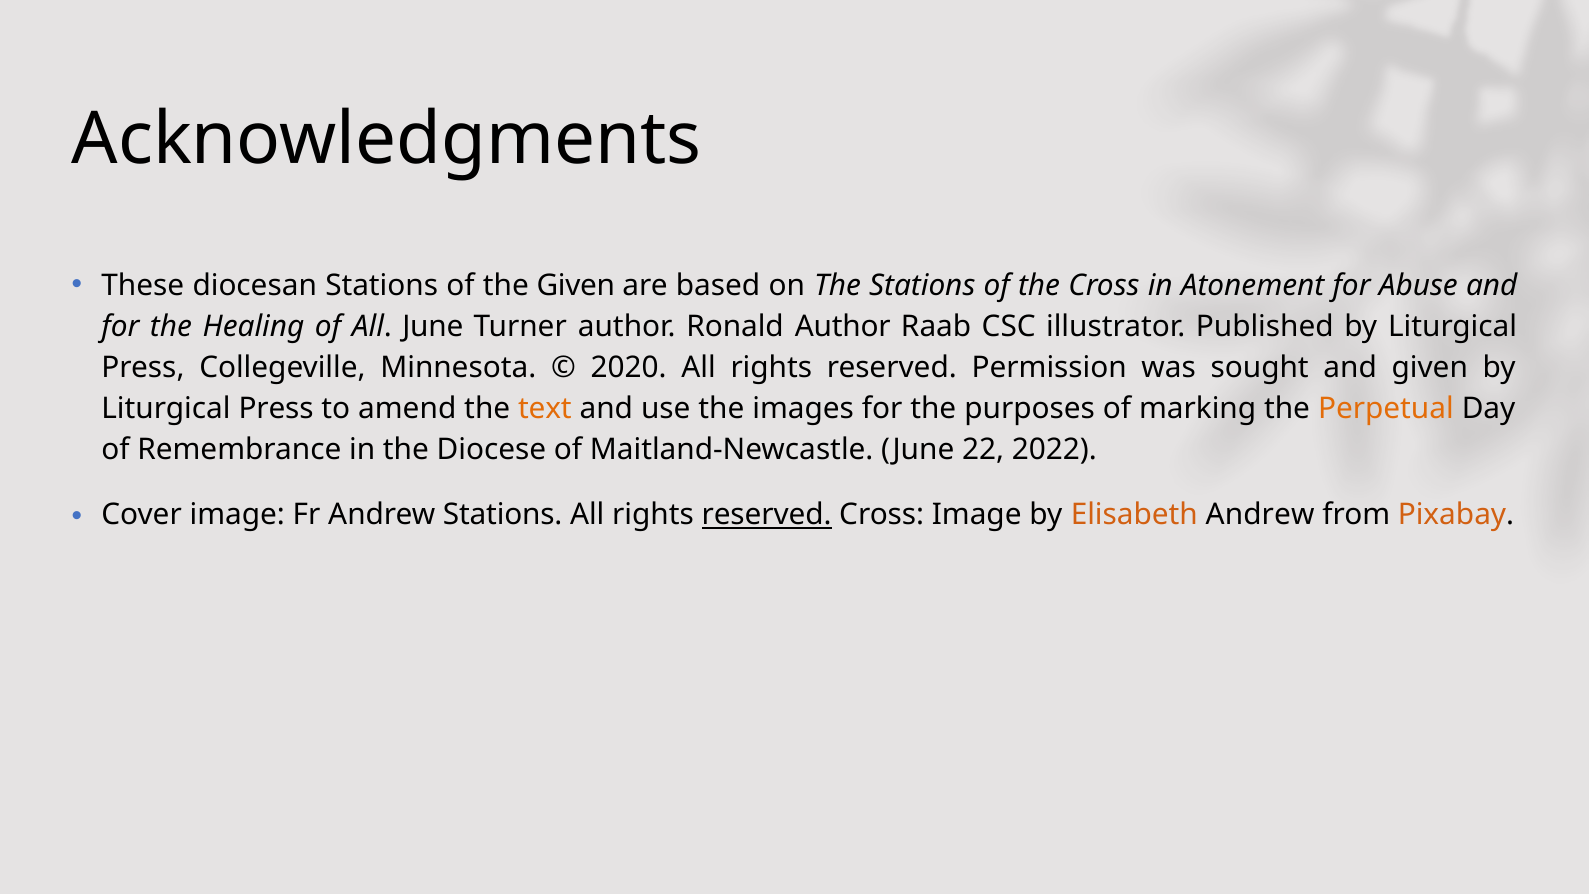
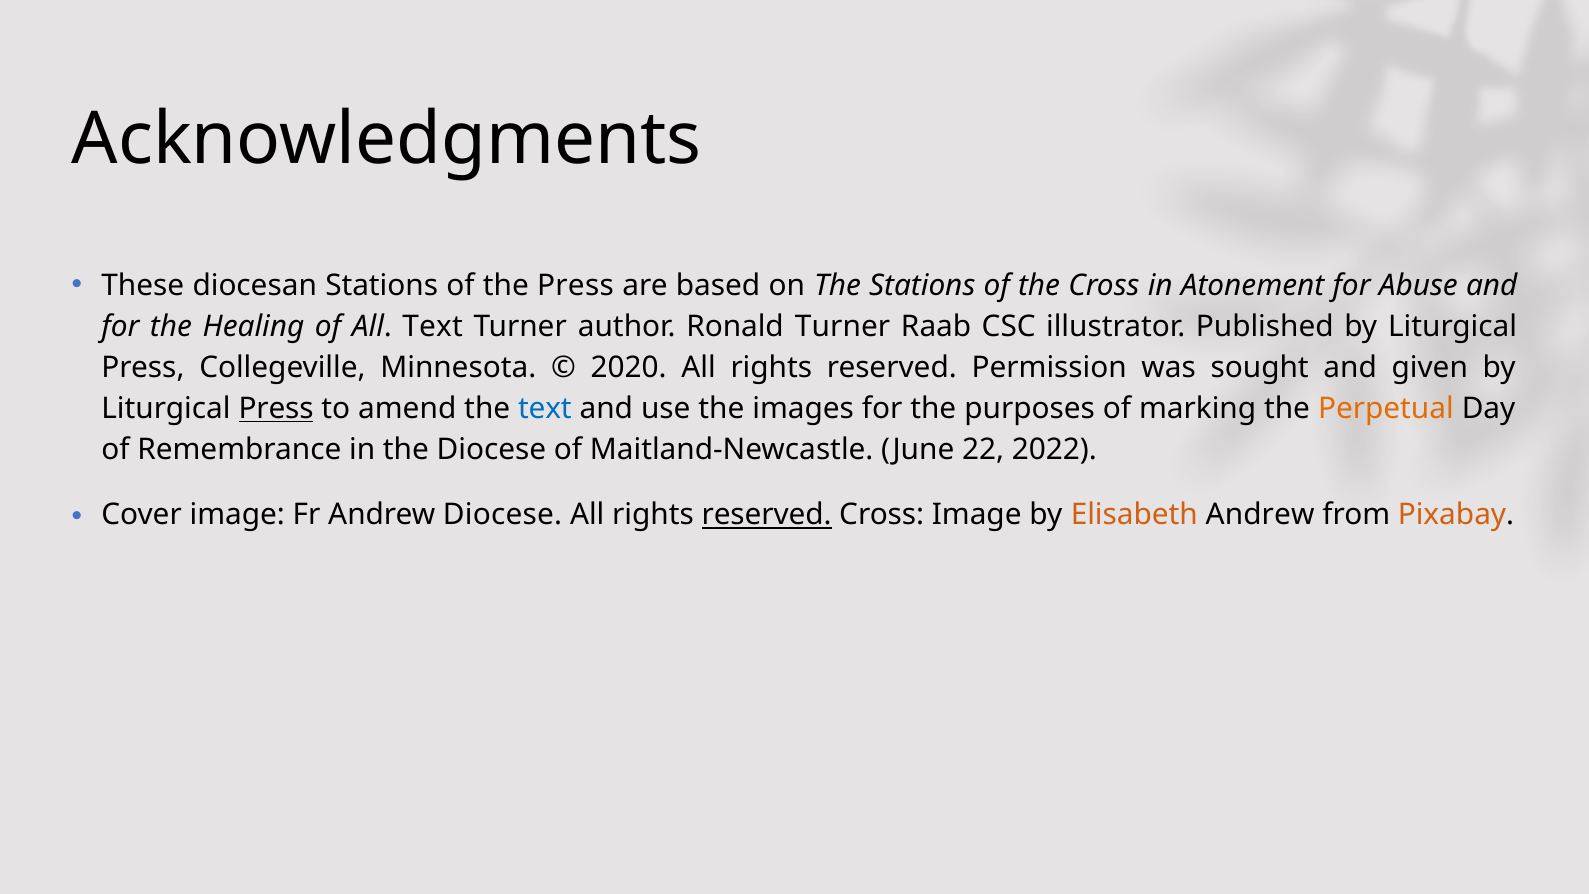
the Given: Given -> Press
All June: June -> Text
Ronald Author: Author -> Turner
Press at (276, 409) underline: none -> present
text at (545, 409) colour: orange -> blue
Andrew Stations: Stations -> Diocese
